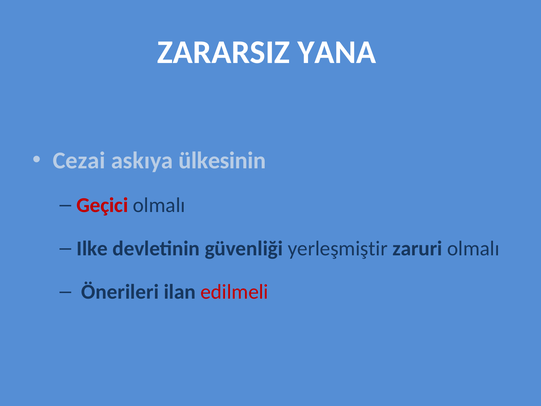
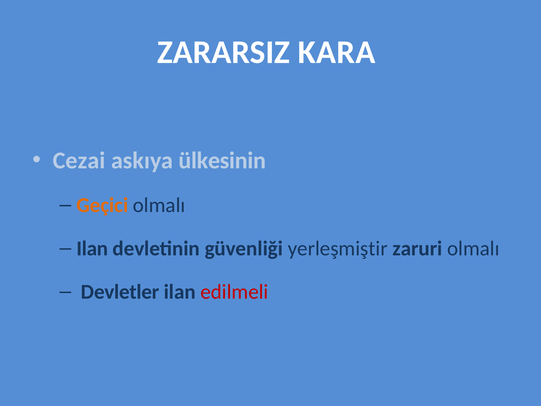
YANA: YANA -> KARA
Geçici colour: red -> orange
Ilke at (92, 249): Ilke -> Ilan
Önerileri: Önerileri -> Devletler
